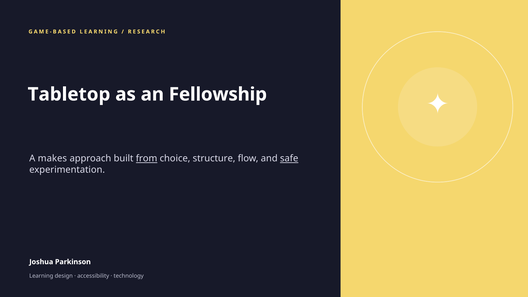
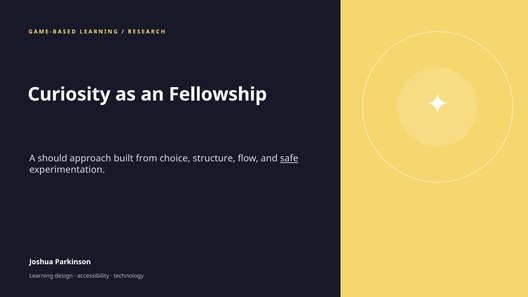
Tabletop: Tabletop -> Curiosity
makes: makes -> should
from underline: present -> none
